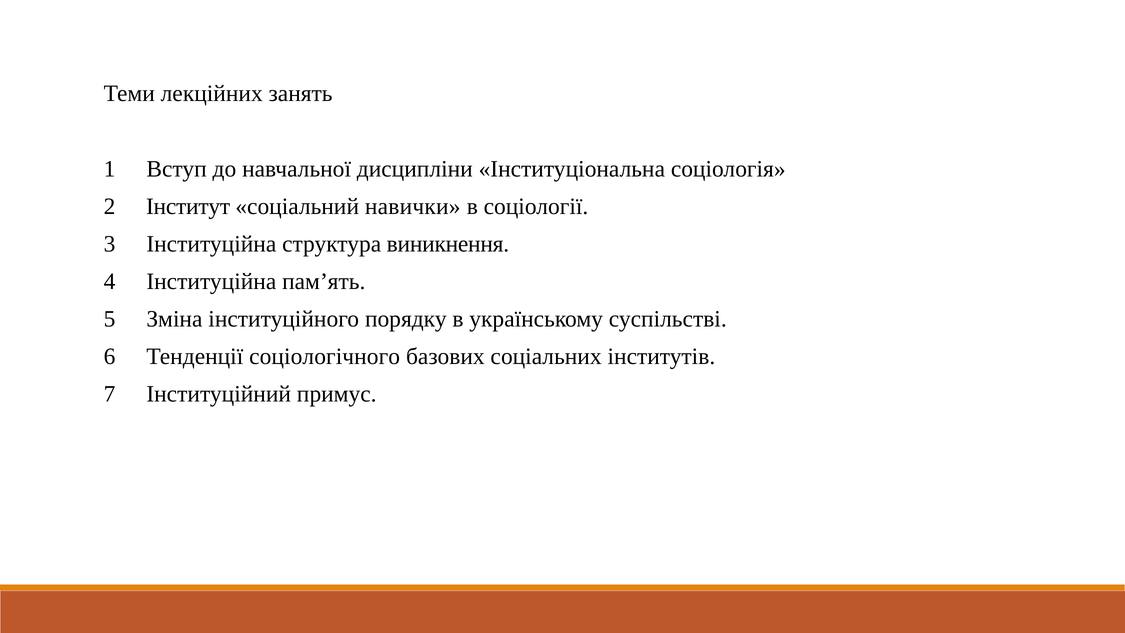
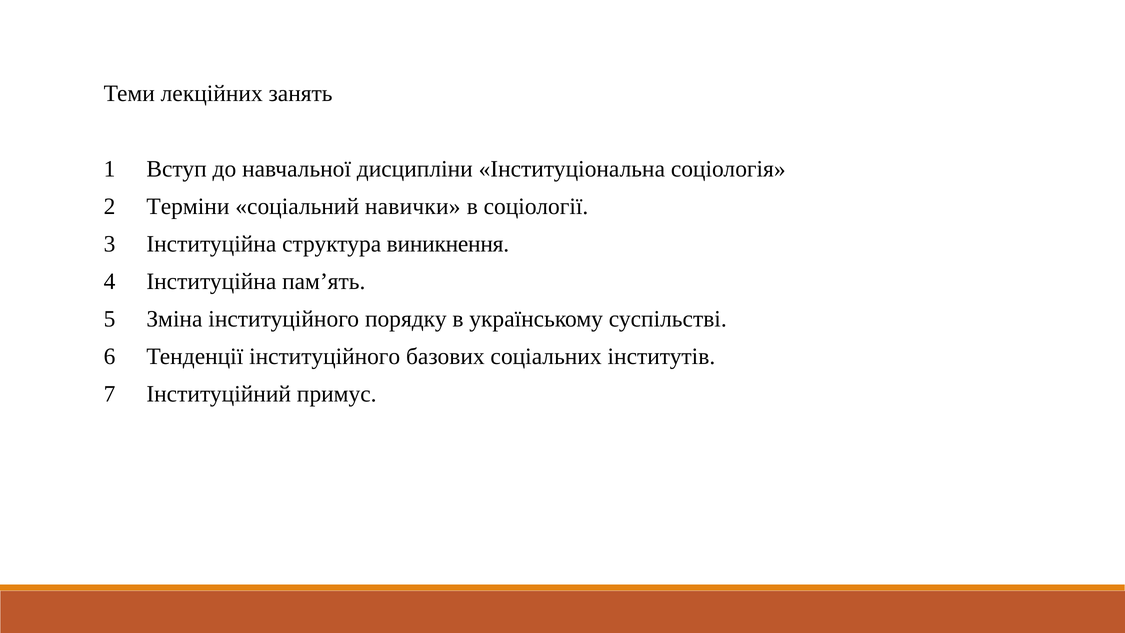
Інститут: Інститут -> Терміни
Тенденції соціологічного: соціологічного -> інституційного
